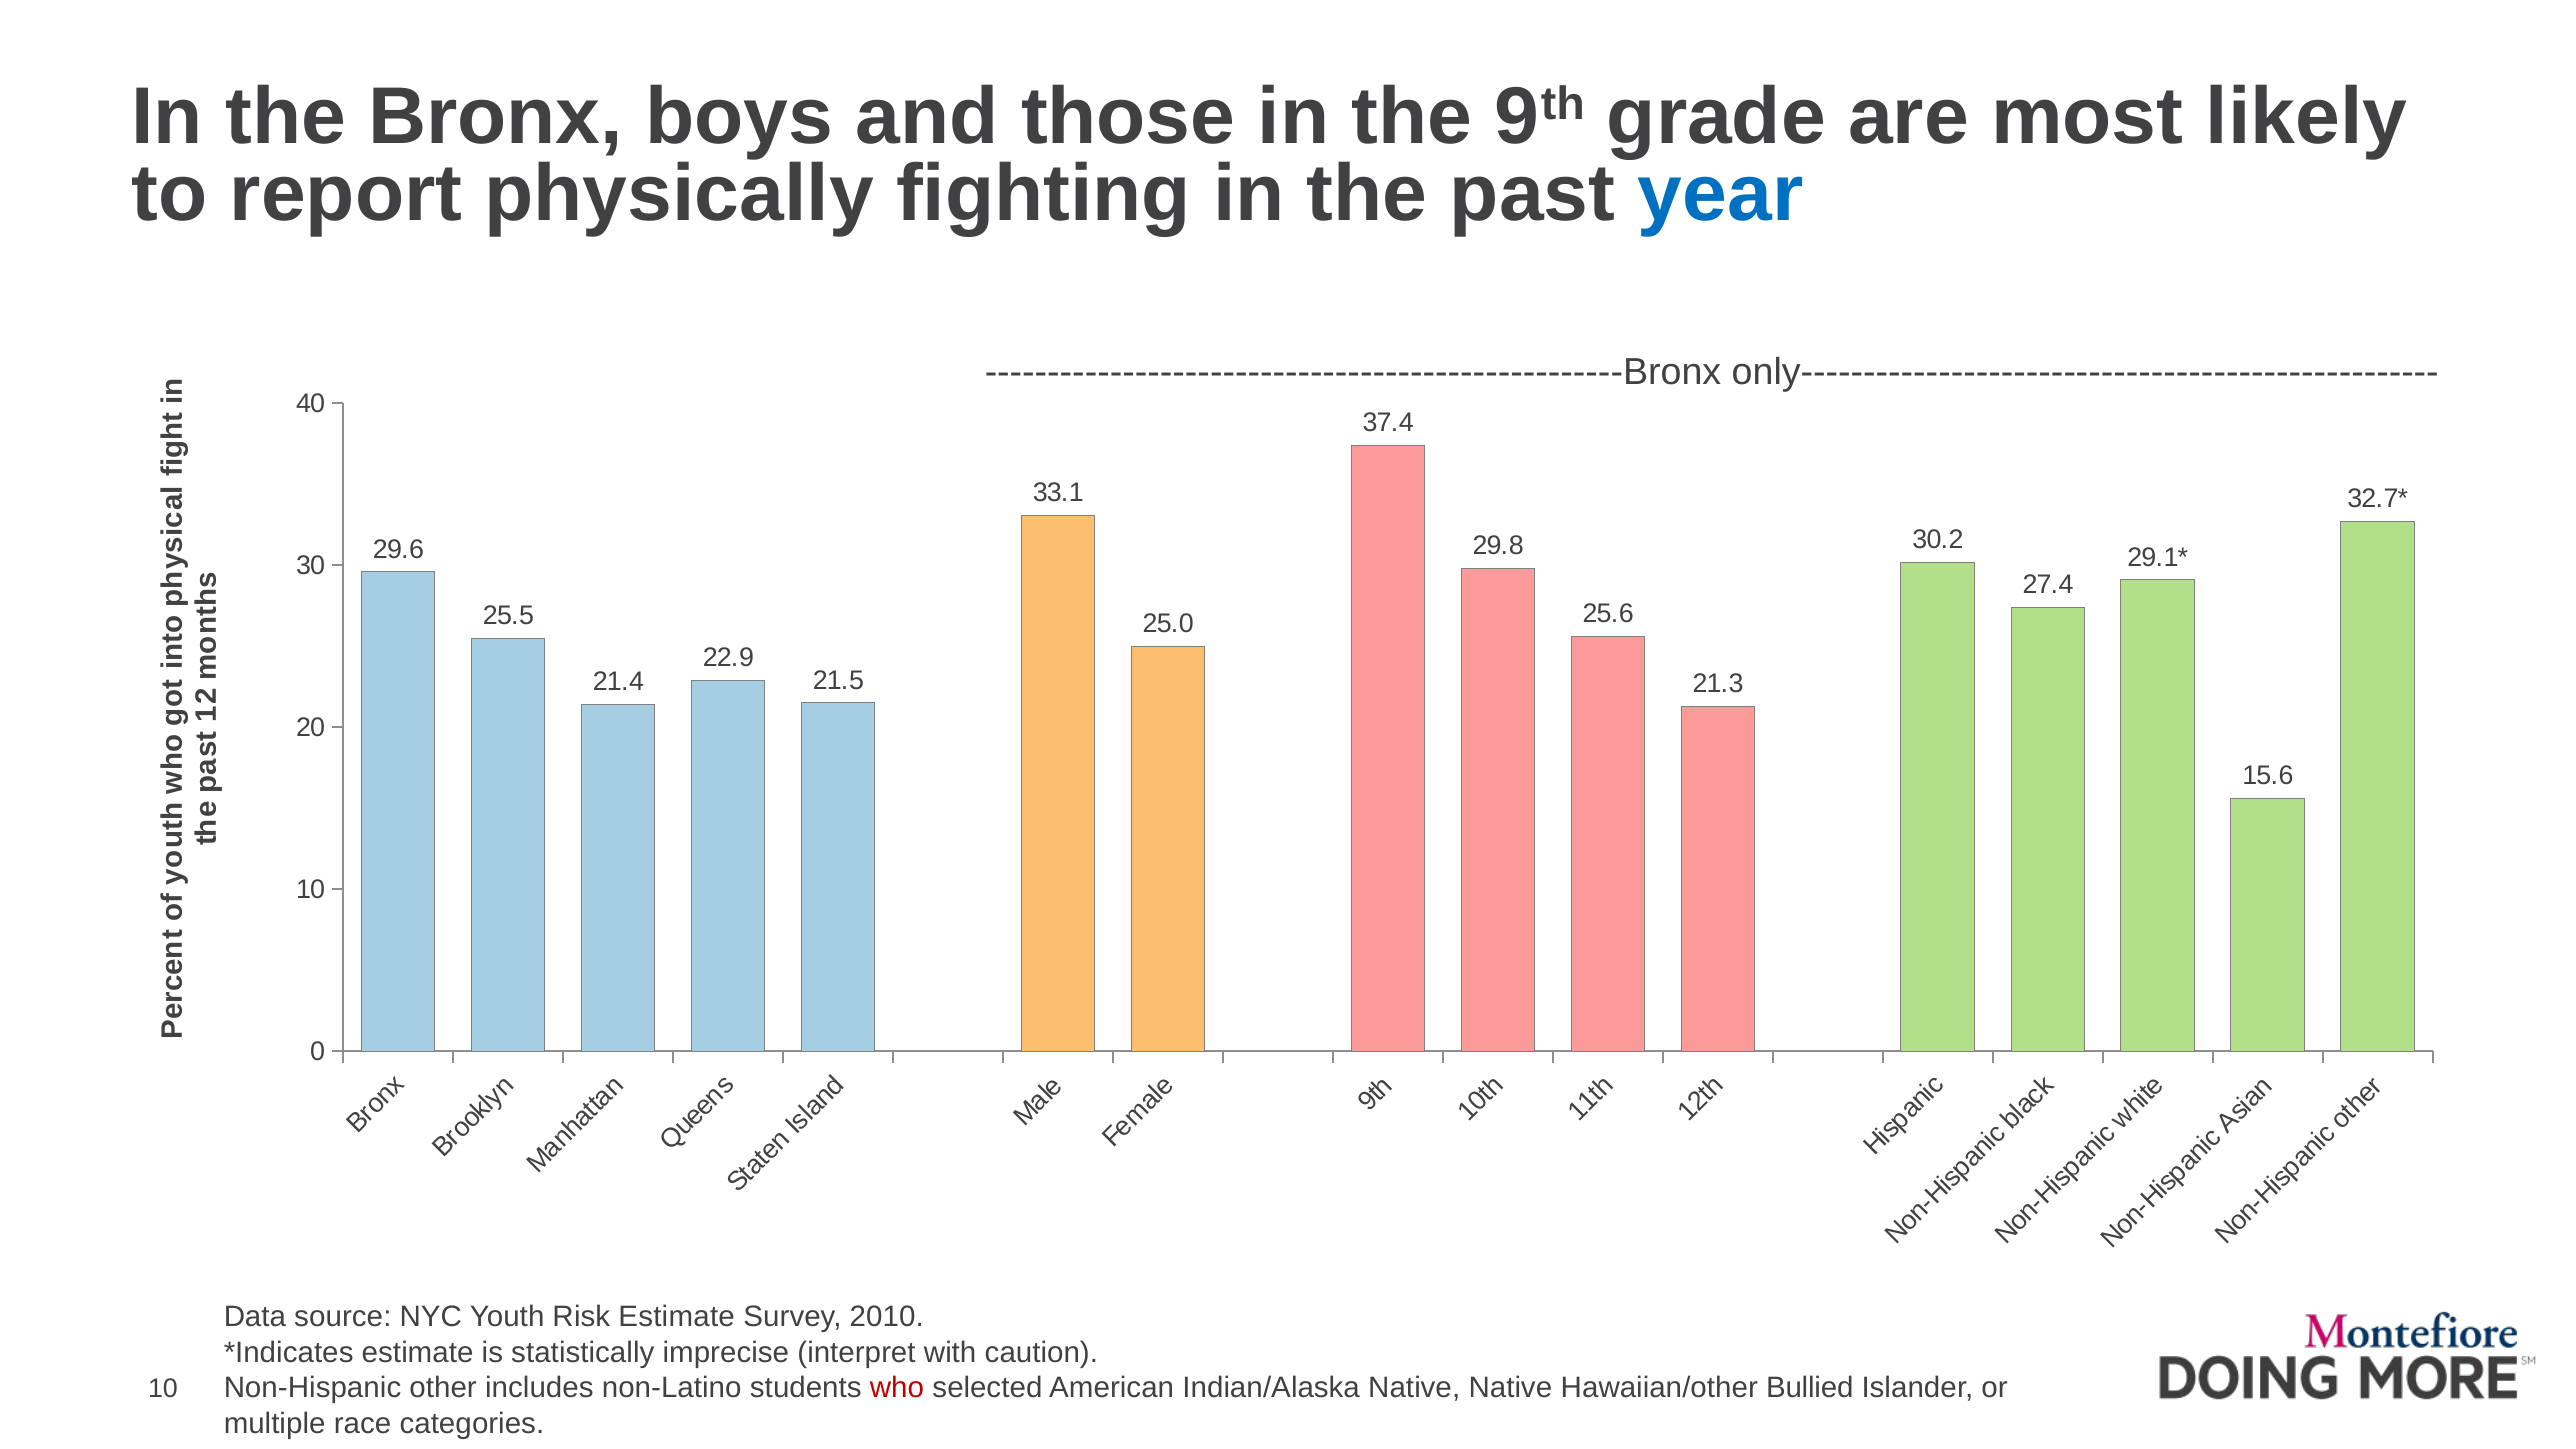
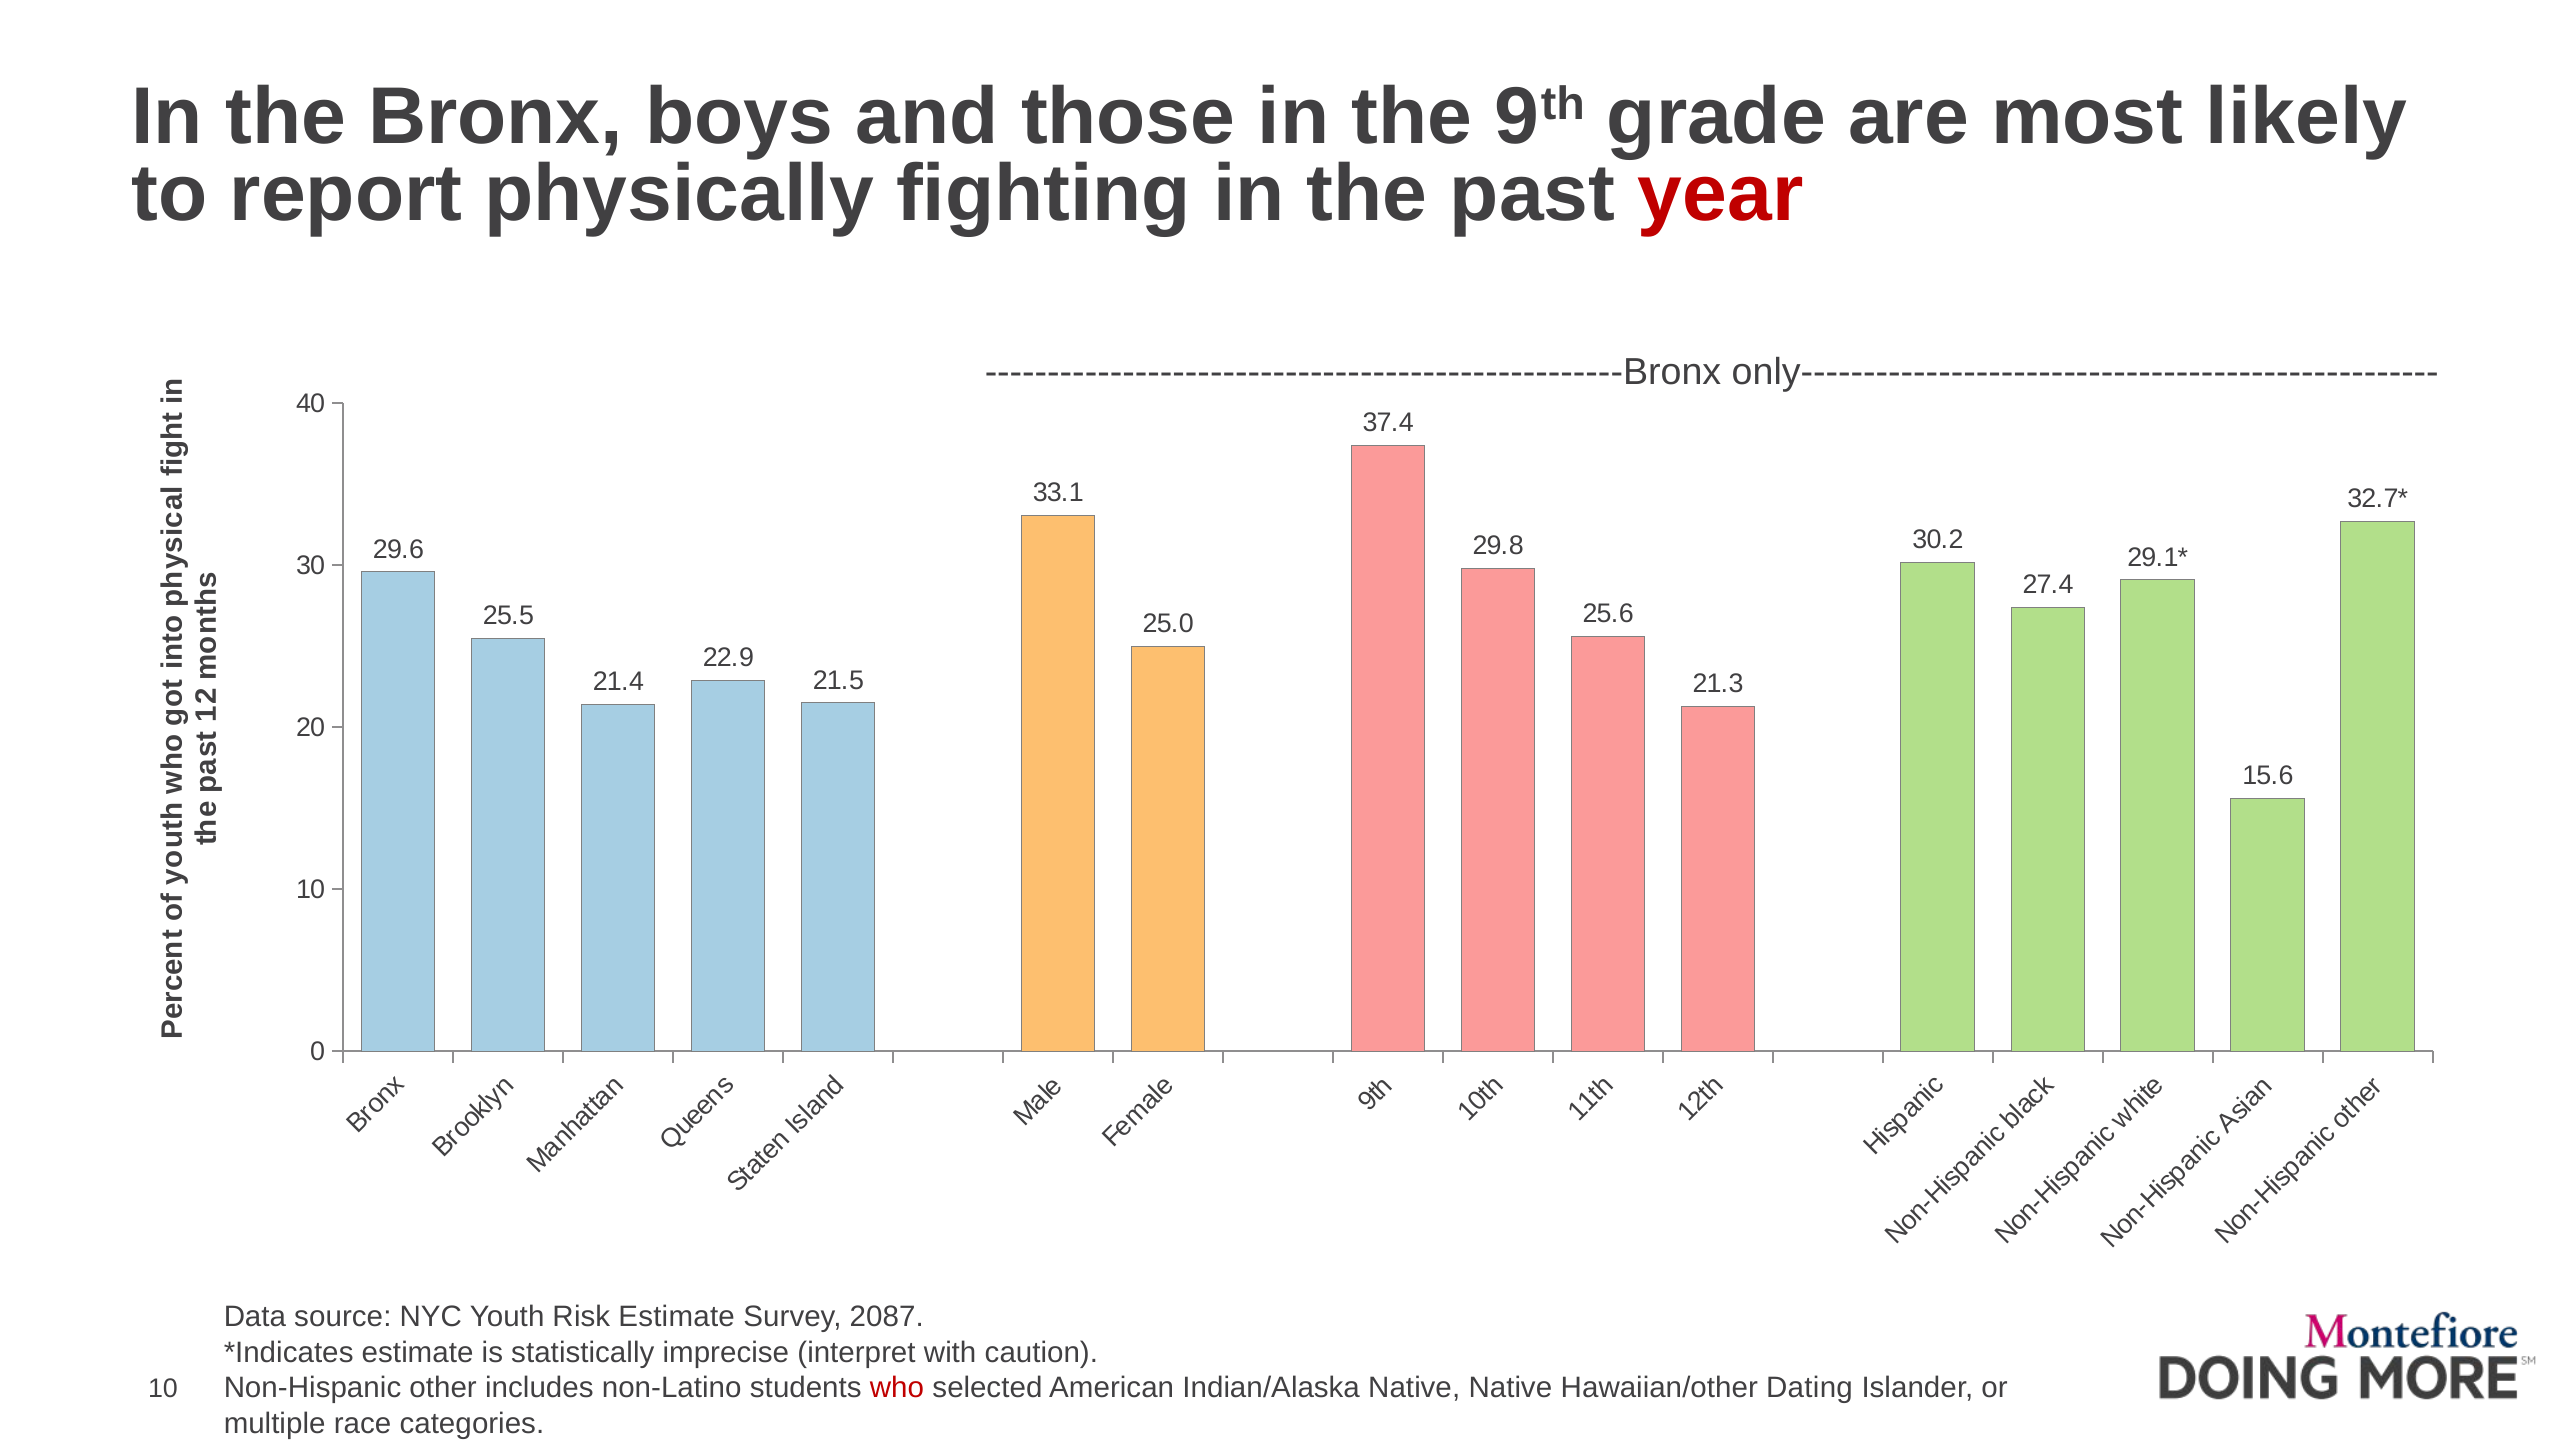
year colour: blue -> red
2010: 2010 -> 2087
Bullied: Bullied -> Dating
